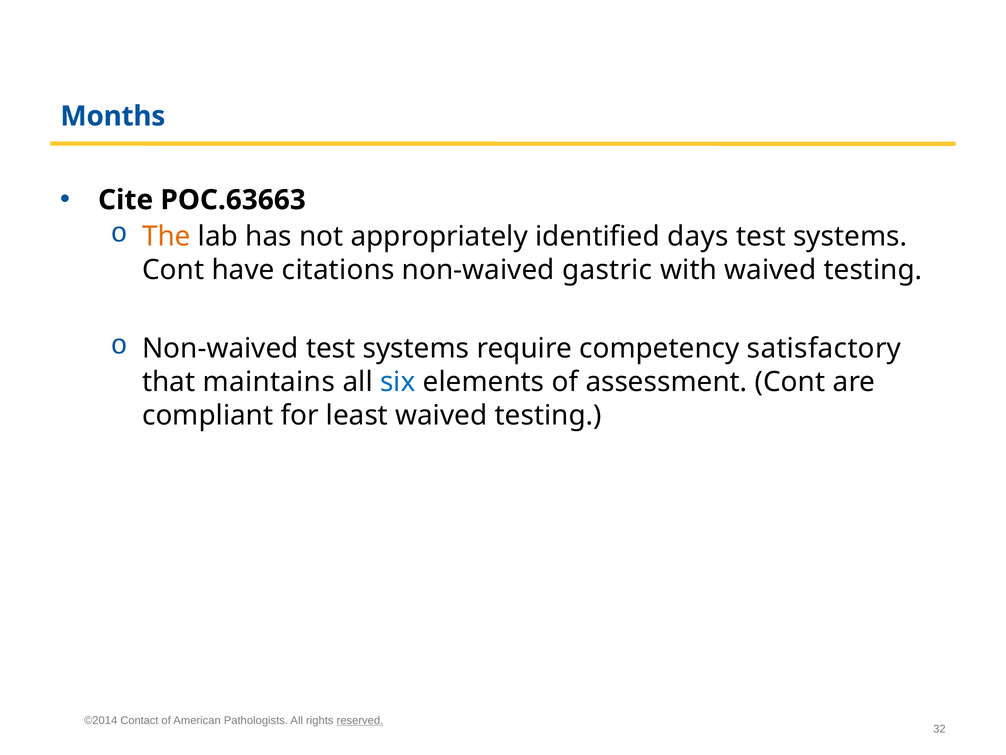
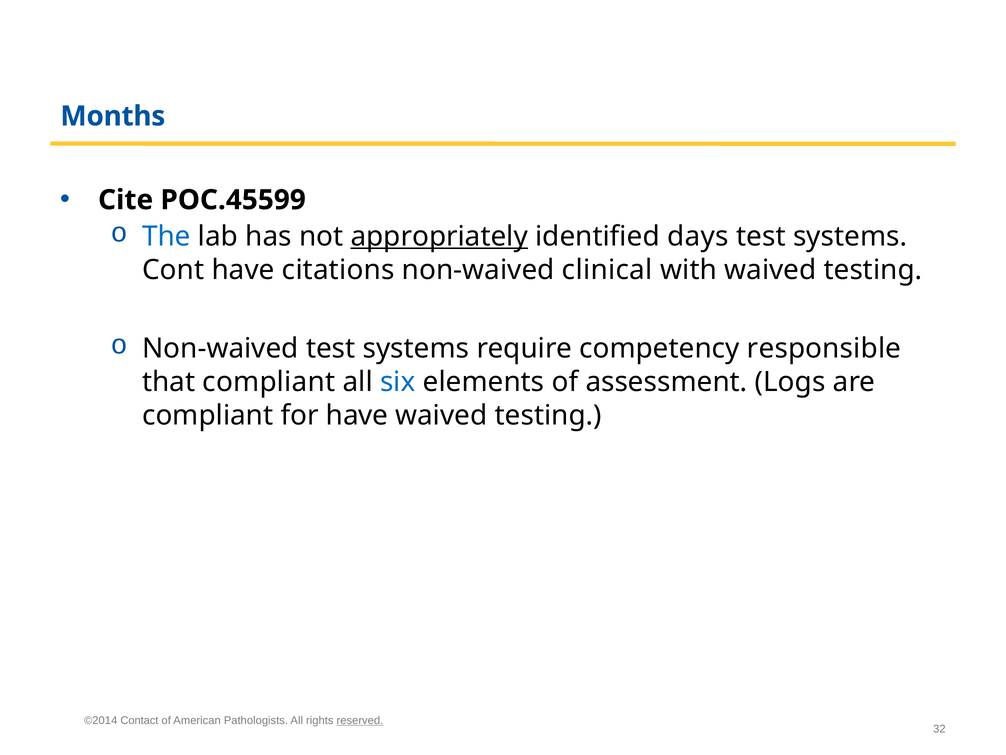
POC.63663: POC.63663 -> POC.45599
The colour: orange -> blue
appropriately underline: none -> present
gastric: gastric -> clinical
satisfactory: satisfactory -> responsible
that maintains: maintains -> compliant
assessment Cont: Cont -> Logs
for least: least -> have
